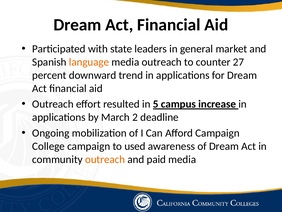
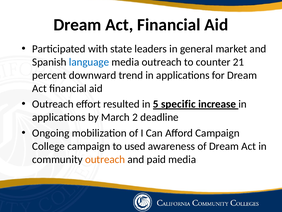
language colour: orange -> blue
27: 27 -> 21
campus: campus -> specific
